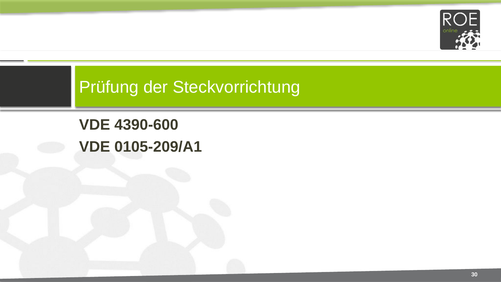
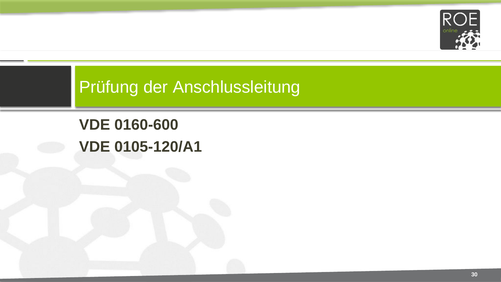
Steckvorrichtung: Steckvorrichtung -> Anschlussleitung
4390-600: 4390-600 -> 0160-600
0105-209/A1: 0105-209/A1 -> 0105-120/A1
